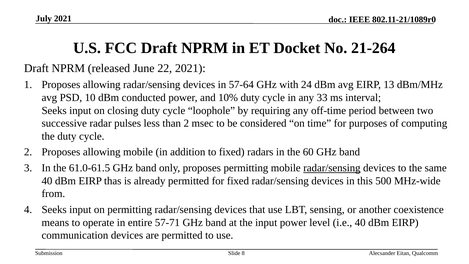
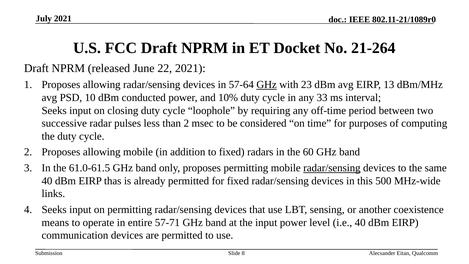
GHz at (267, 85) underline: none -> present
24: 24 -> 23
from: from -> links
